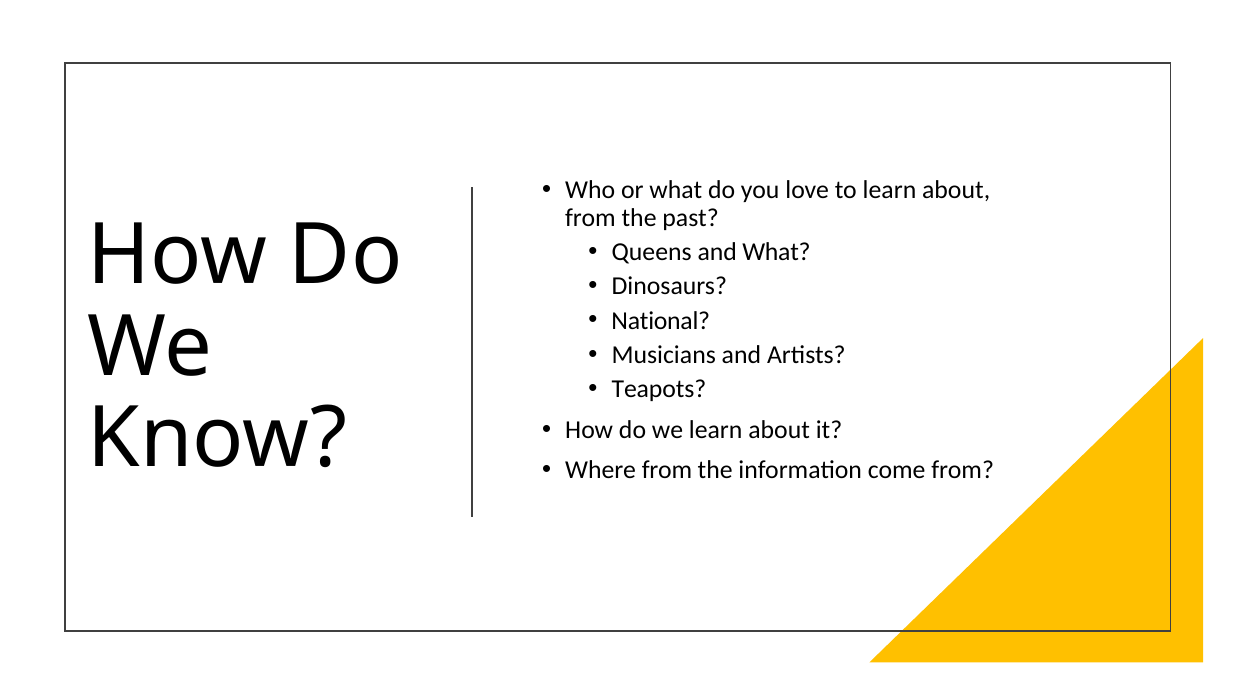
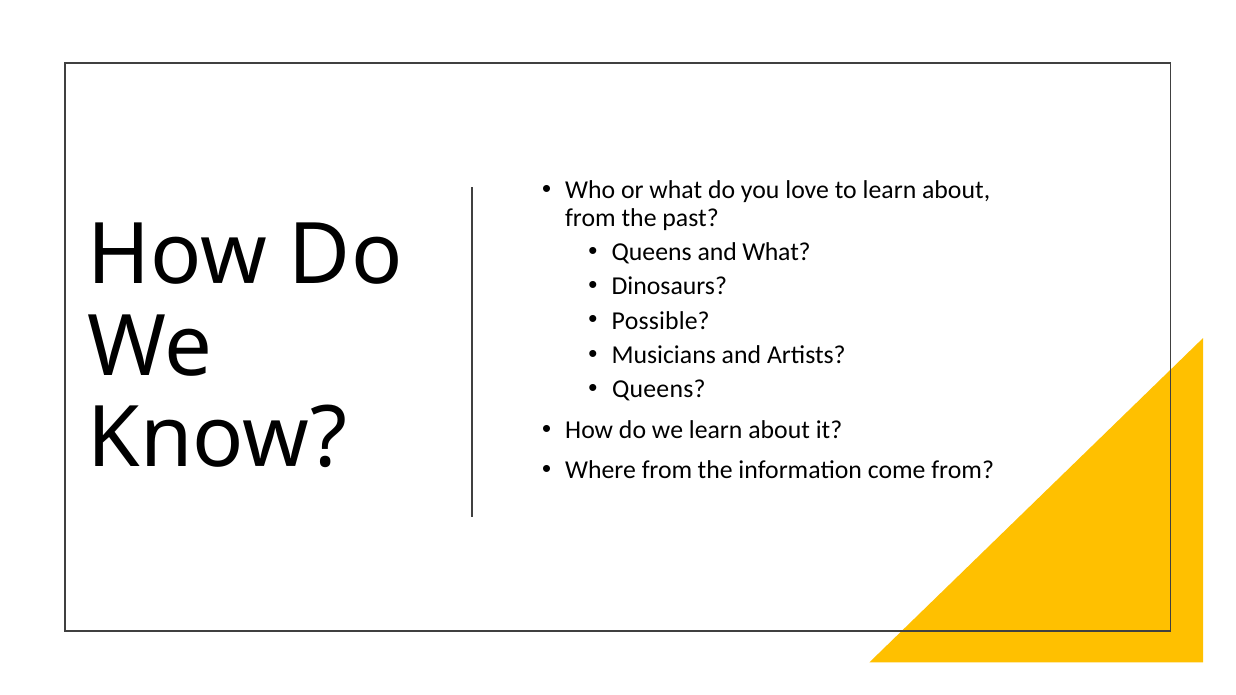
National: National -> Possible
Teapots at (659, 389): Teapots -> Queens
